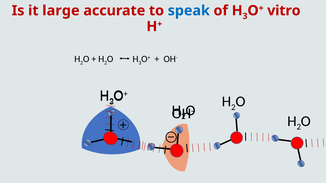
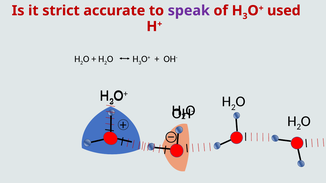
large: large -> strict
speak colour: blue -> purple
vitro: vitro -> used
